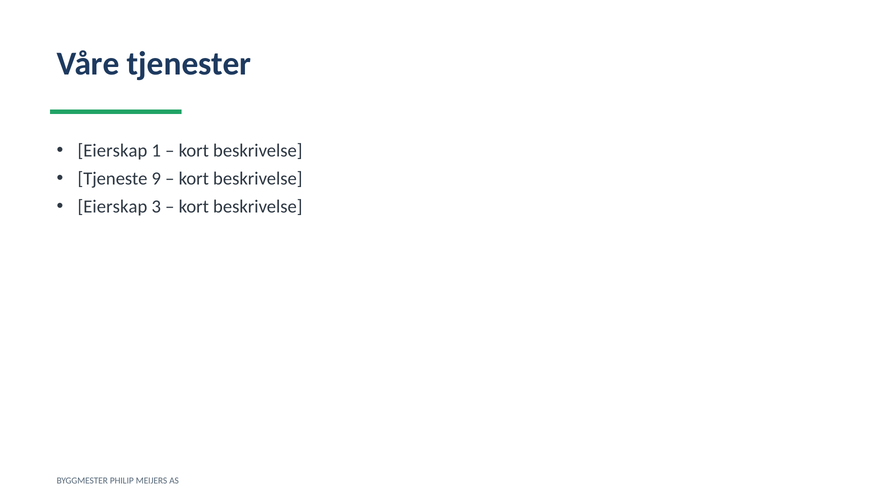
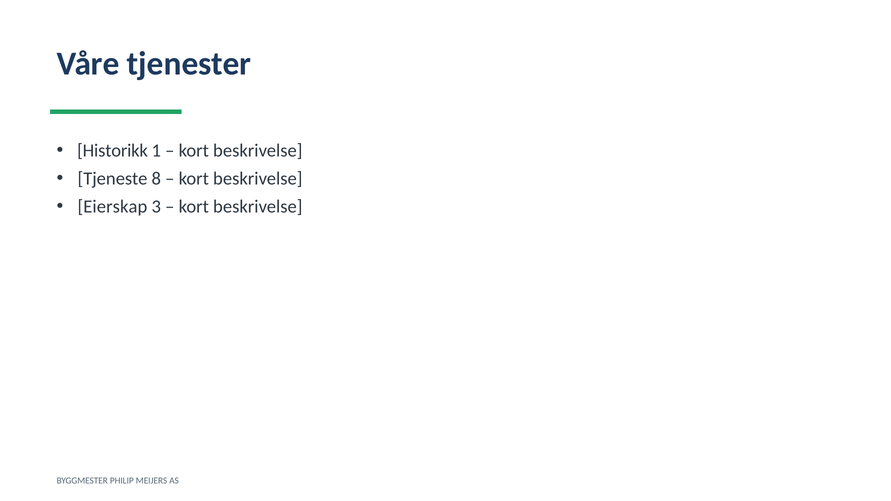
Eierskap at (112, 151): Eierskap -> Historikk
9: 9 -> 8
